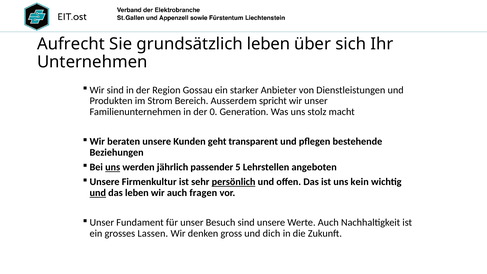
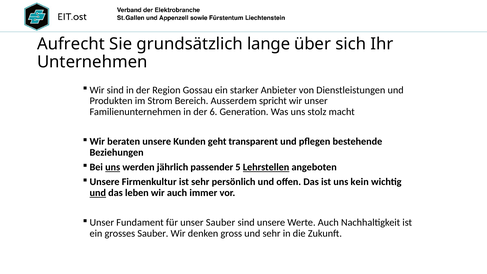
grundsätzlich leben: leben -> lange
0: 0 -> 6
Lehrstellen underline: none -> present
persönlich underline: present -> none
fragen: fragen -> immer
unser Besuch: Besuch -> Sauber
grosses Lassen: Lassen -> Sauber
und dich: dich -> sehr
